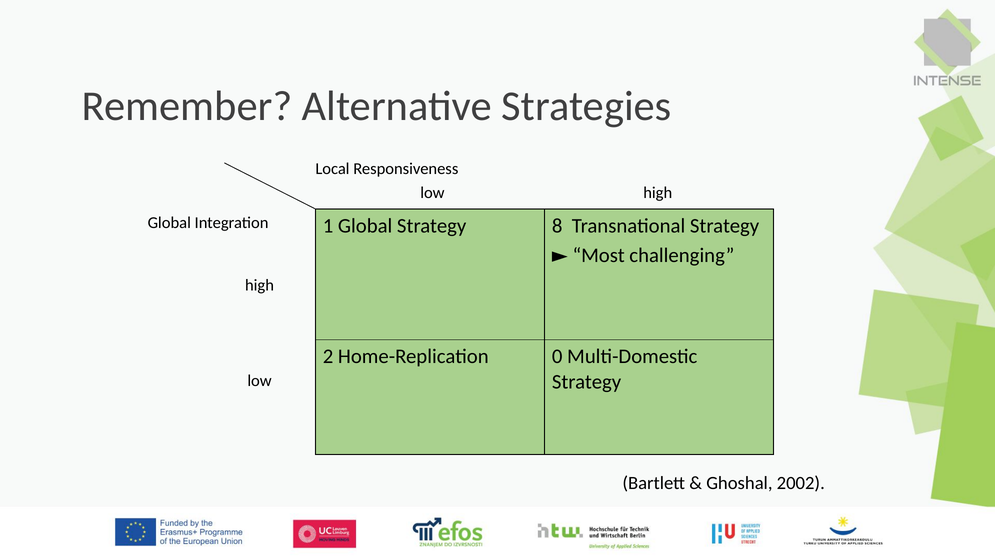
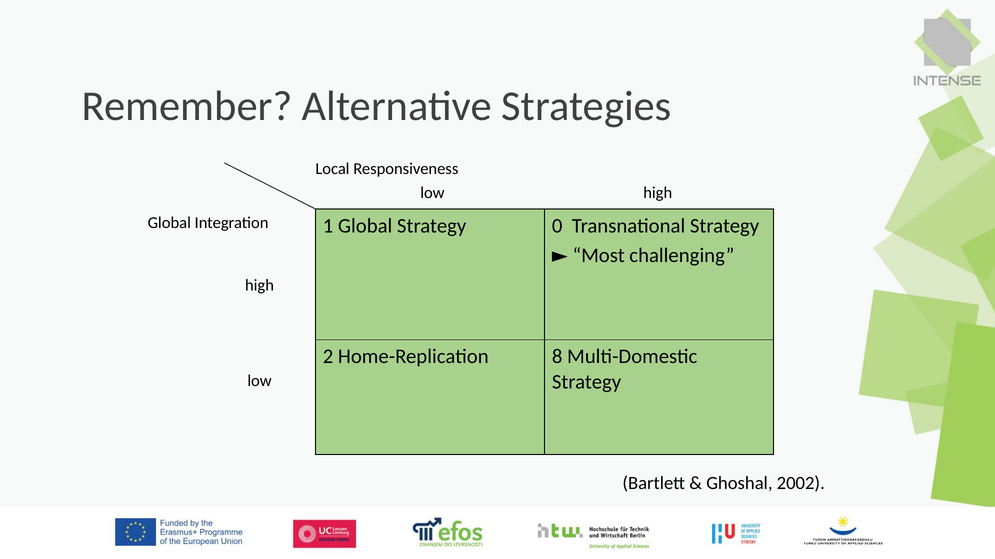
8: 8 -> 0
0: 0 -> 8
